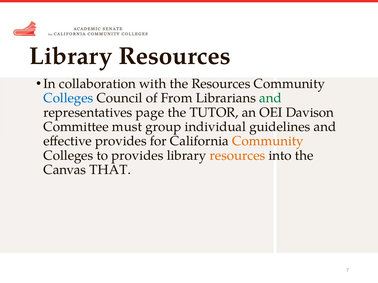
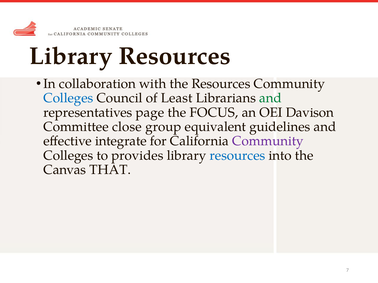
From: From -> Least
TUTOR: TUTOR -> FOCUS
must: must -> close
individual: individual -> equivalent
effective provides: provides -> integrate
Community at (268, 141) colour: orange -> purple
resources at (237, 156) colour: orange -> blue
